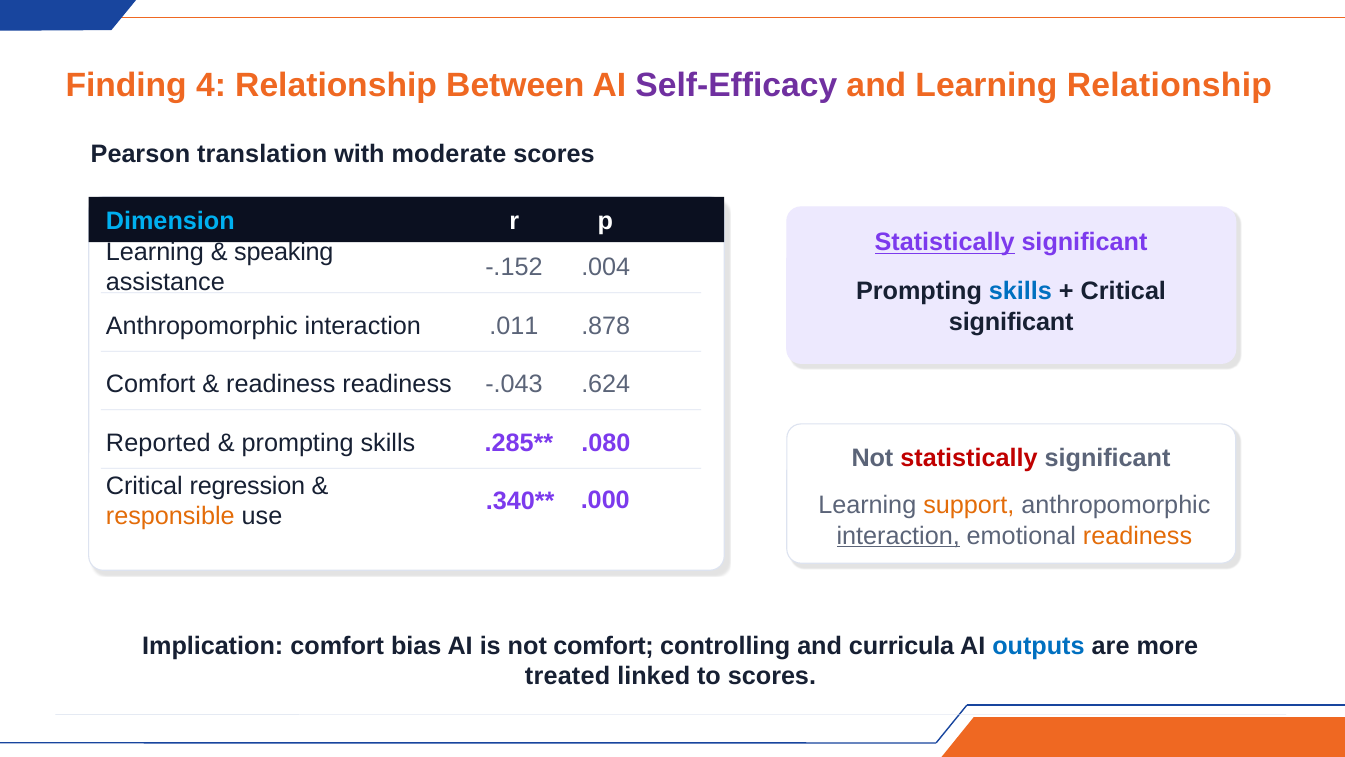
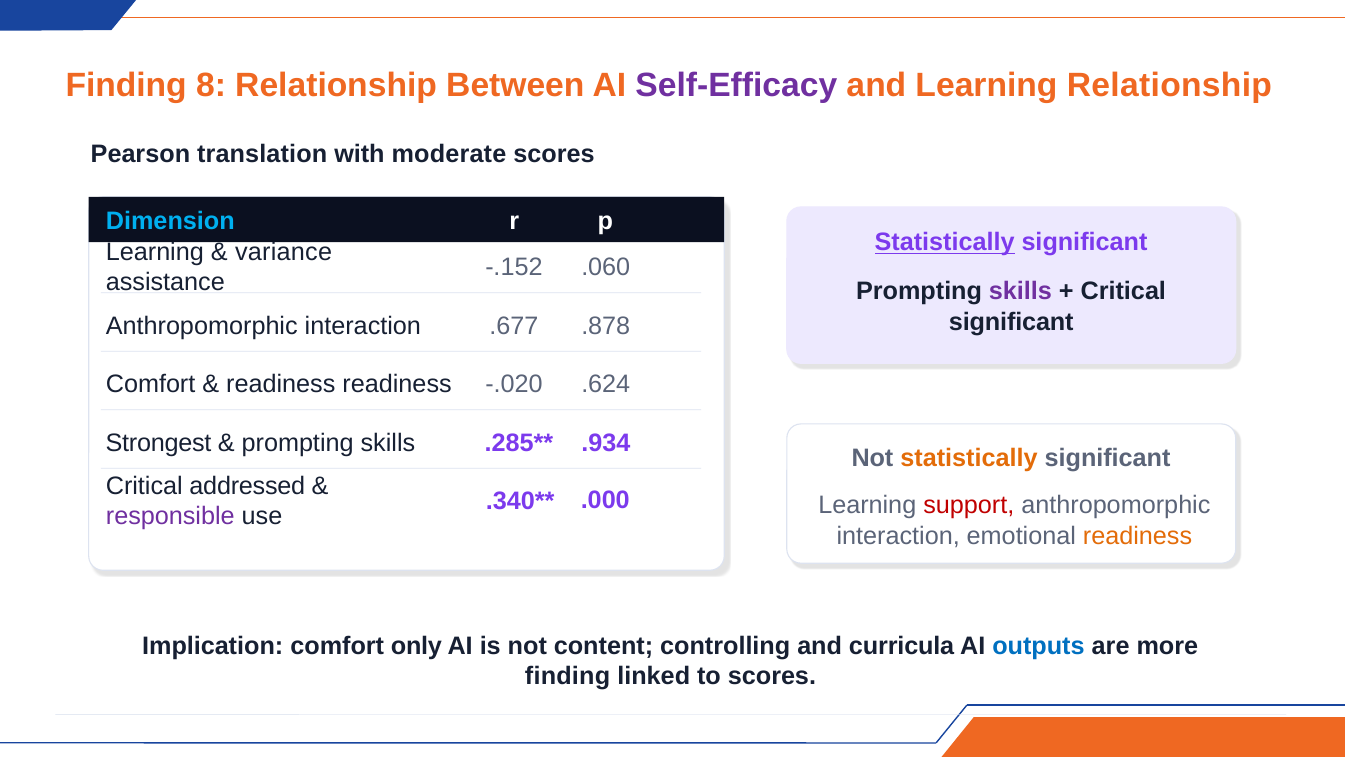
4: 4 -> 8
speaking: speaking -> variance
.004: .004 -> .060
skills at (1020, 291) colour: blue -> purple
.011: .011 -> .677
-.043: -.043 -> -.020
Reported: Reported -> Strongest
.080: .080 -> .934
statistically at (969, 458) colour: red -> orange
regression: regression -> addressed
support colour: orange -> red
responsible colour: orange -> purple
interaction at (898, 535) underline: present -> none
bias: bias -> only
not comfort: comfort -> content
treated at (568, 676): treated -> finding
